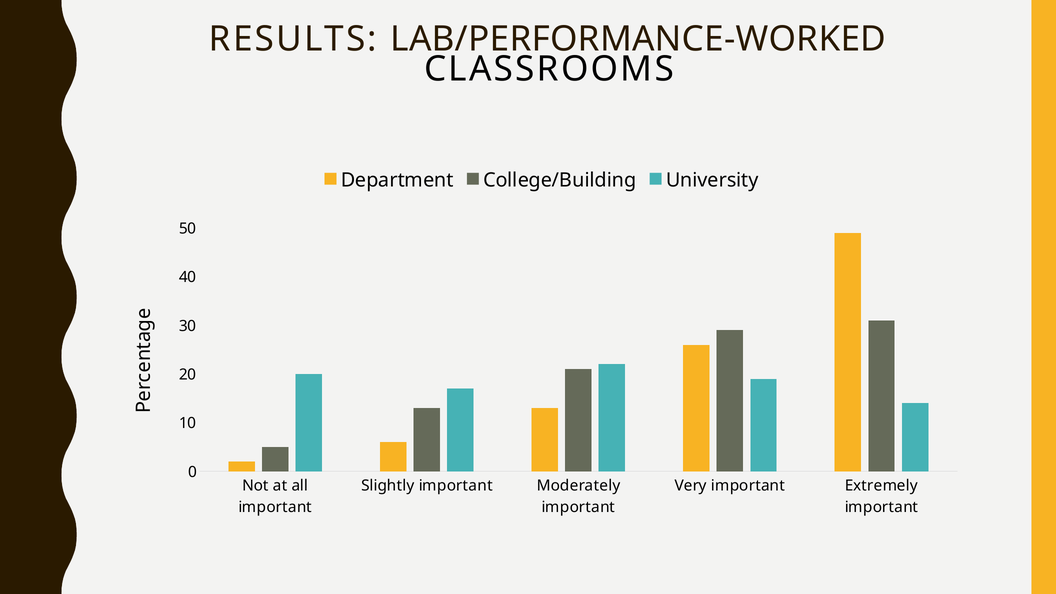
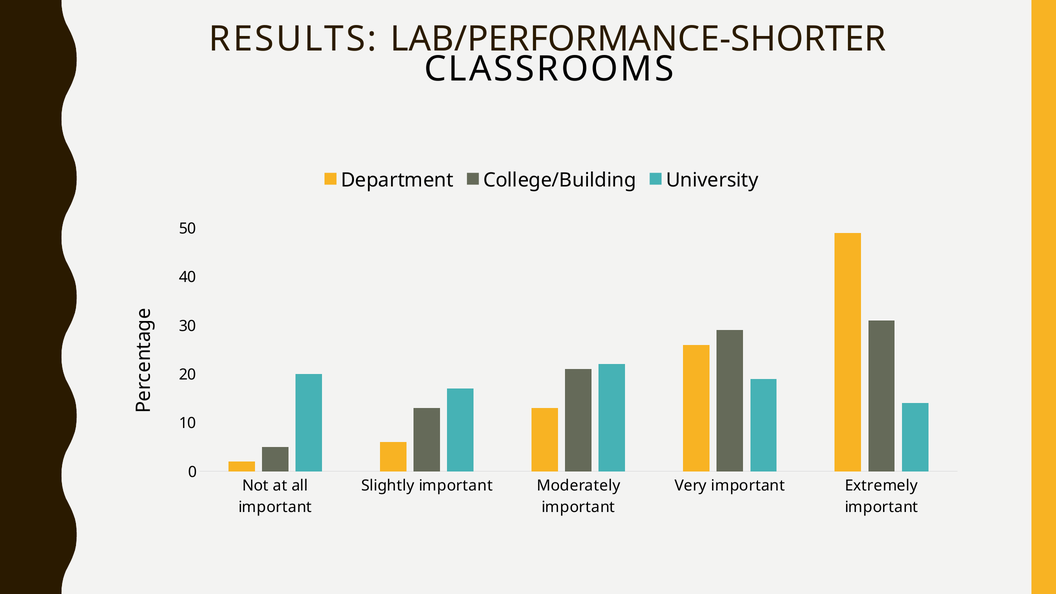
LAB/PERFORMANCE-WORKED: LAB/PERFORMANCE-WORKED -> LAB/PERFORMANCE-SHORTER
